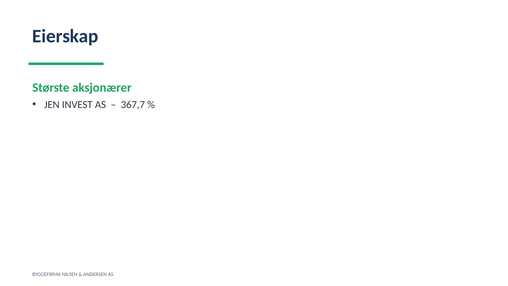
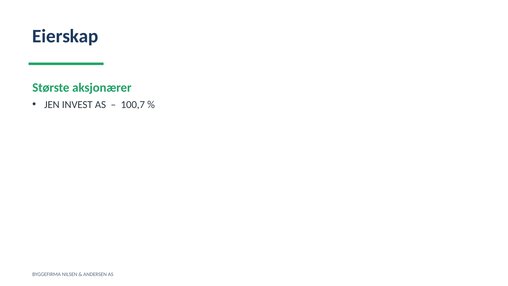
367,7: 367,7 -> 100,7
